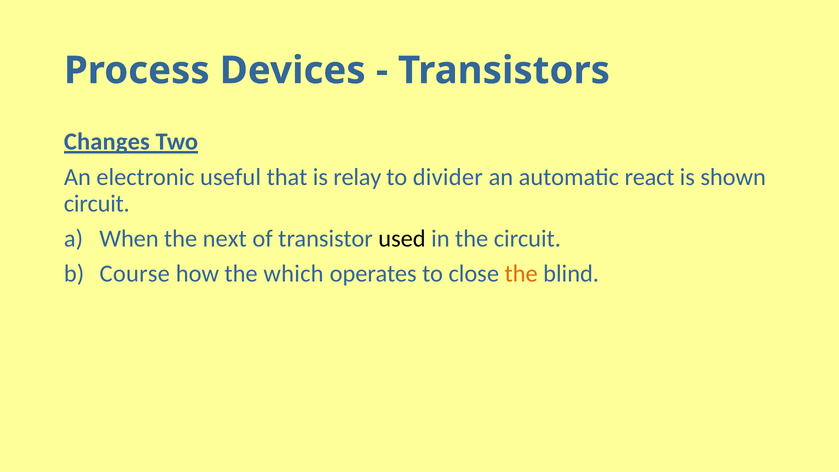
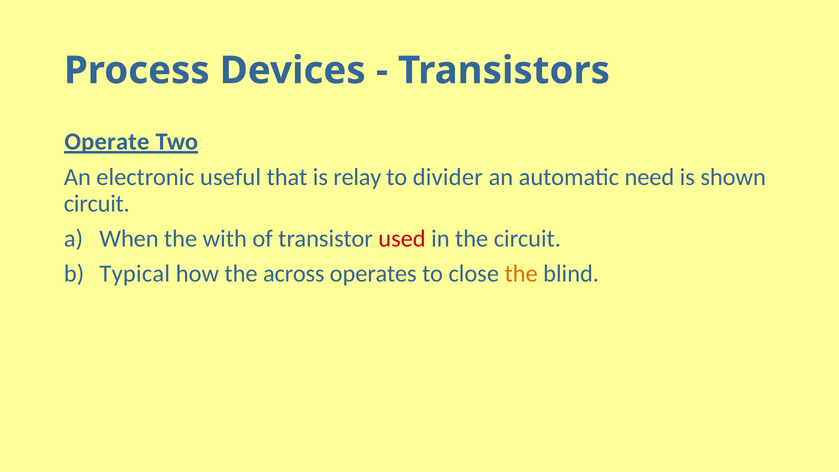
Changes: Changes -> Operate
react: react -> need
next: next -> with
used colour: black -> red
Course: Course -> Typical
which: which -> across
